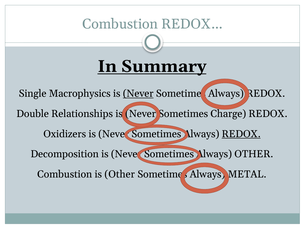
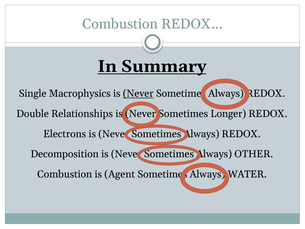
Charge: Charge -> Longer
Oxidizers: Oxidizers -> Electrons
REDOX at (241, 134) underline: present -> none
is Other: Other -> Agent
METAL: METAL -> WATER
